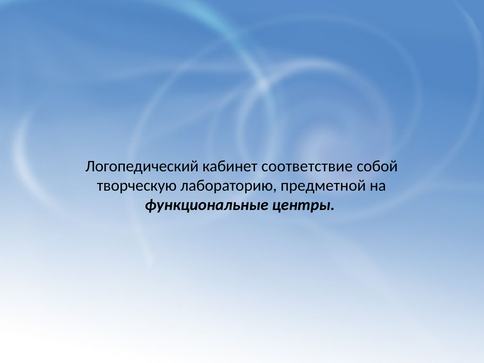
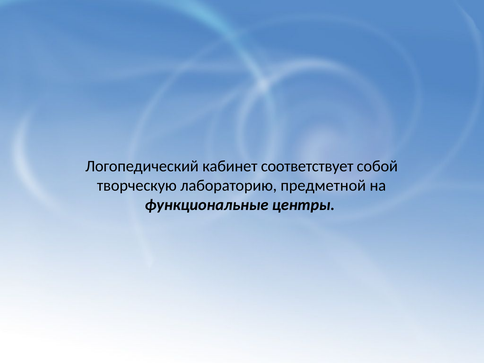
соответствие: соответствие -> соответствует
